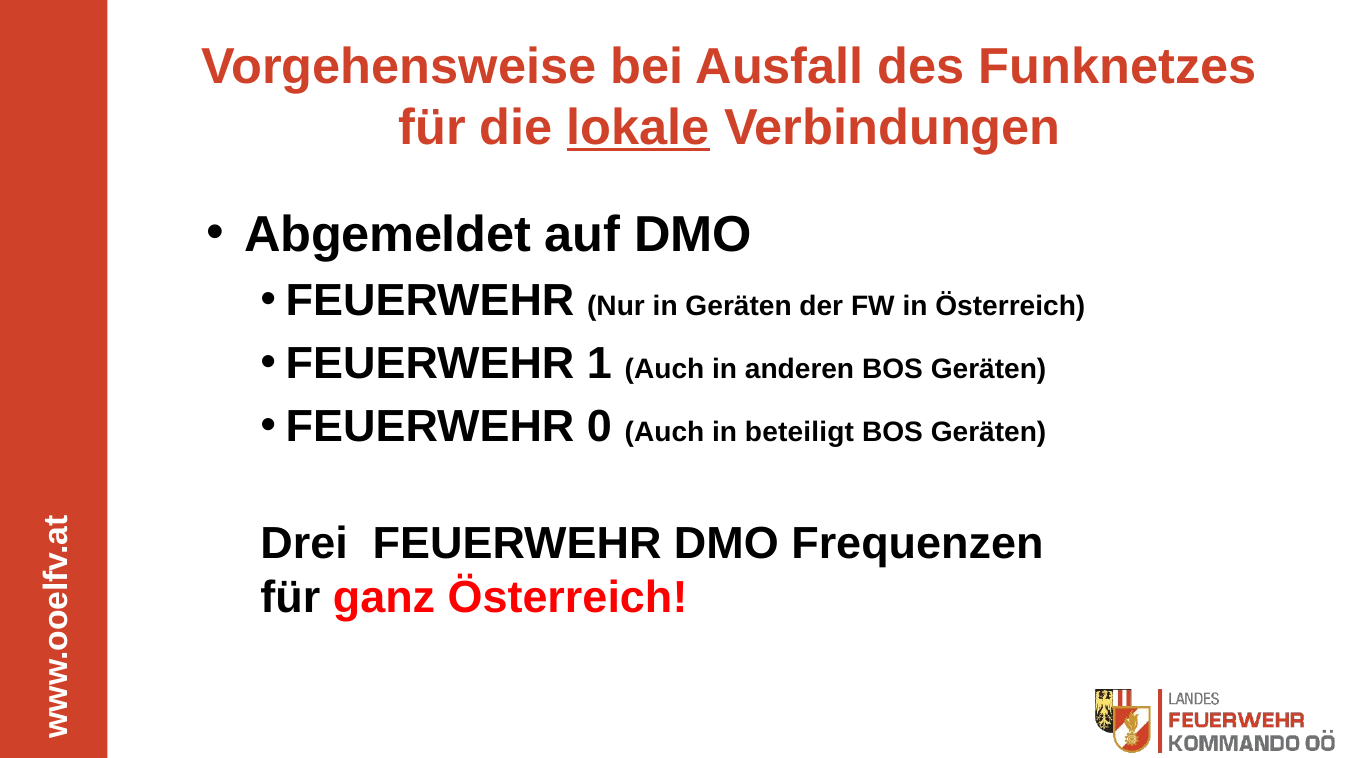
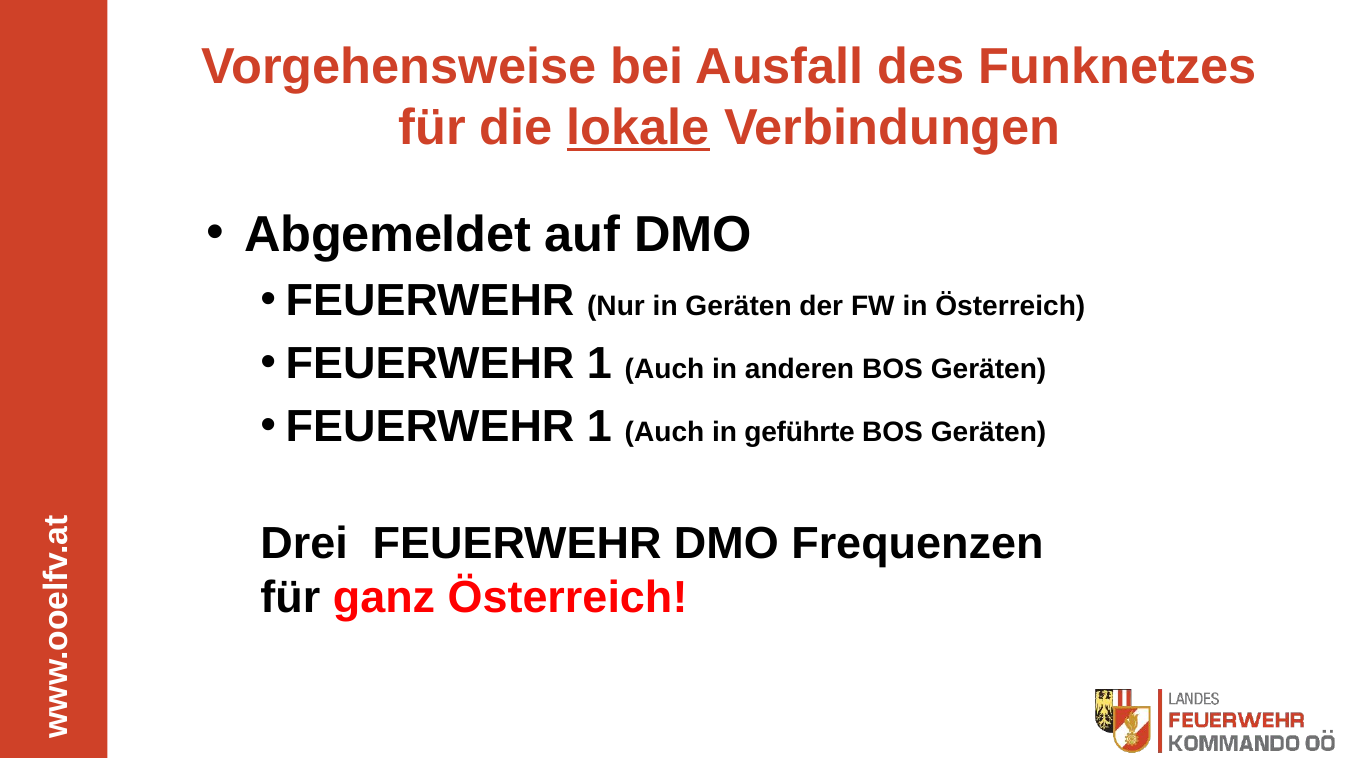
0 at (599, 427): 0 -> 1
beteiligt: beteiligt -> geführte
